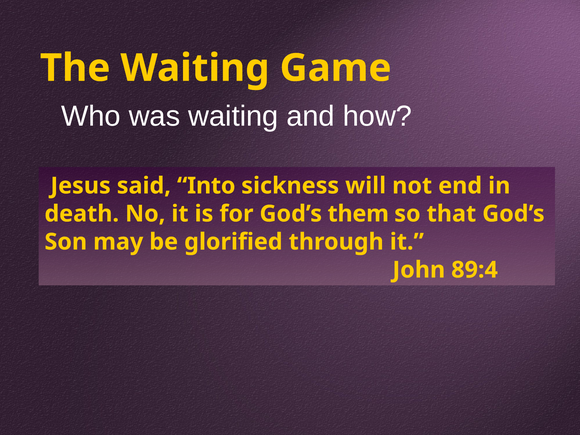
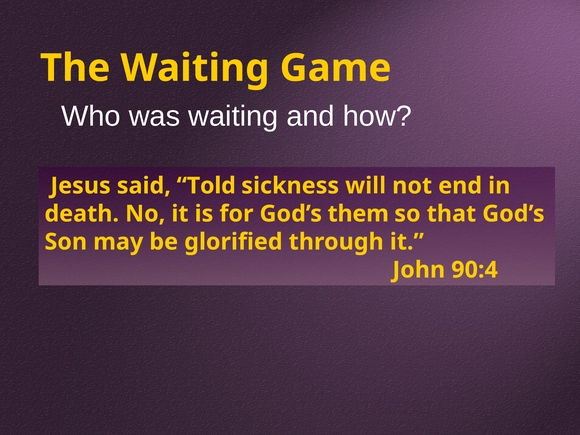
Into: Into -> Told
89:4: 89:4 -> 90:4
